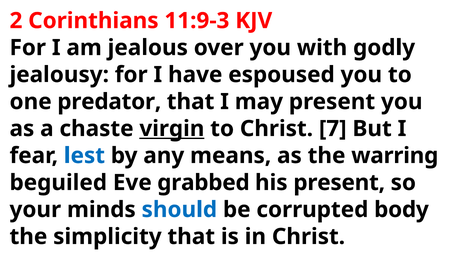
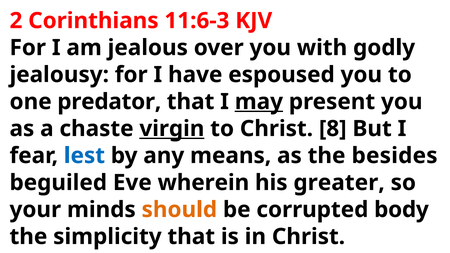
11:9-3: 11:9-3 -> 11:6-3
may underline: none -> present
7: 7 -> 8
warring: warring -> besides
grabbed: grabbed -> wherein
his present: present -> greater
should colour: blue -> orange
